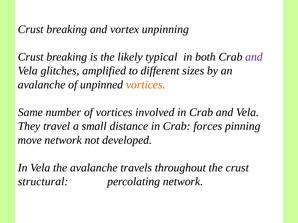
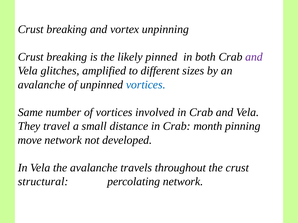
typical: typical -> pinned
vortices at (146, 85) colour: orange -> blue
forces: forces -> month
